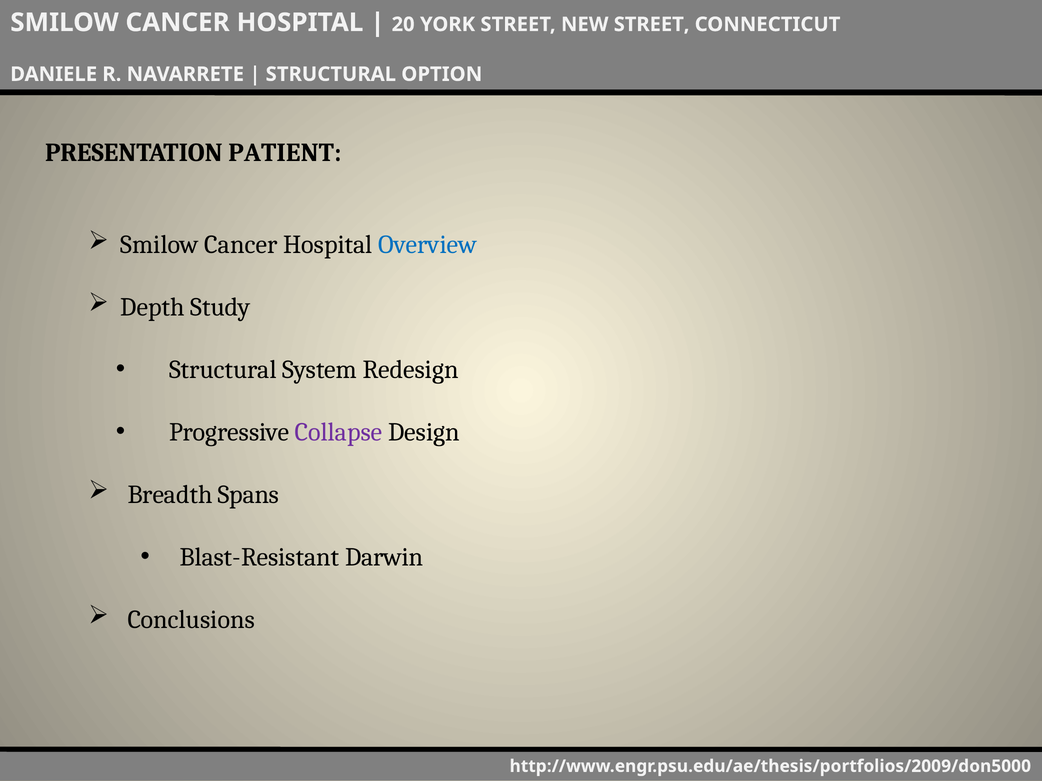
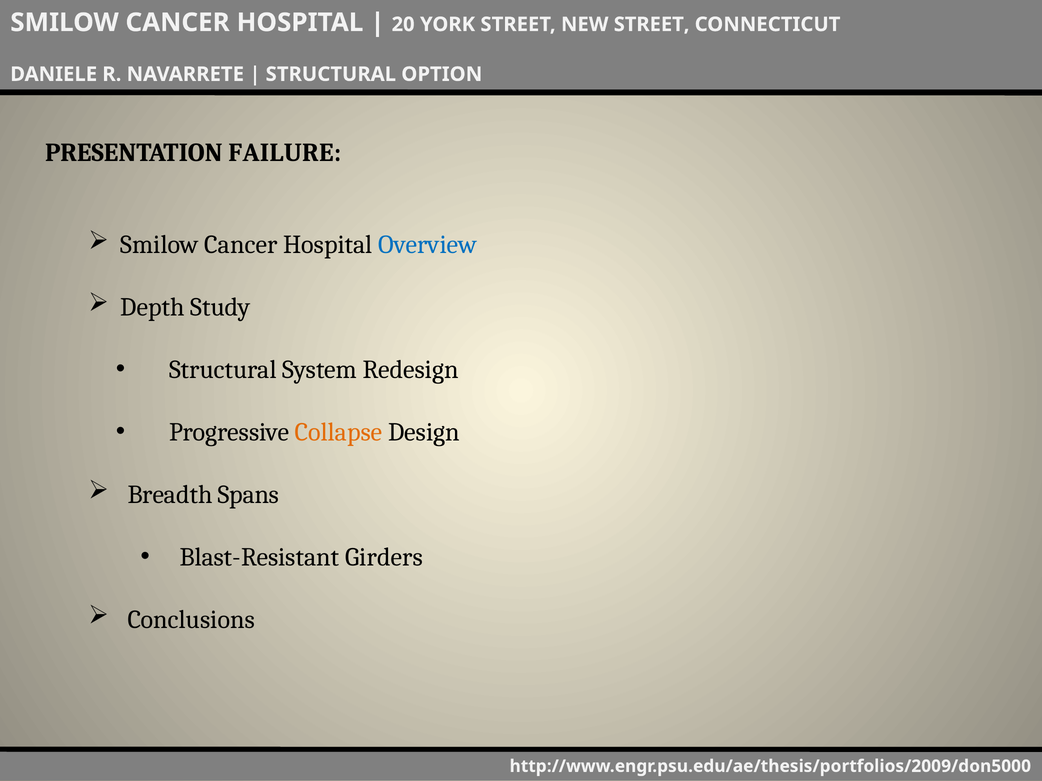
PATIENT: PATIENT -> FAILURE
Collapse colour: purple -> orange
Darwin: Darwin -> Girders
